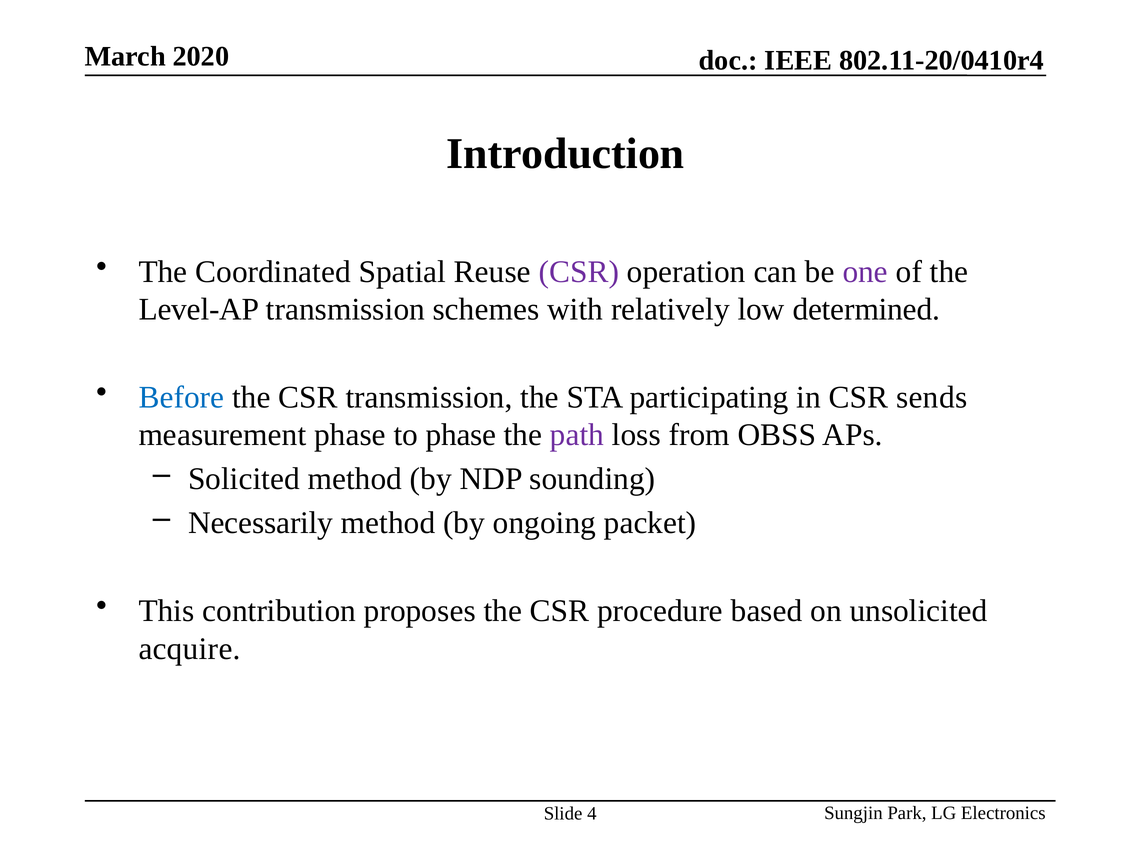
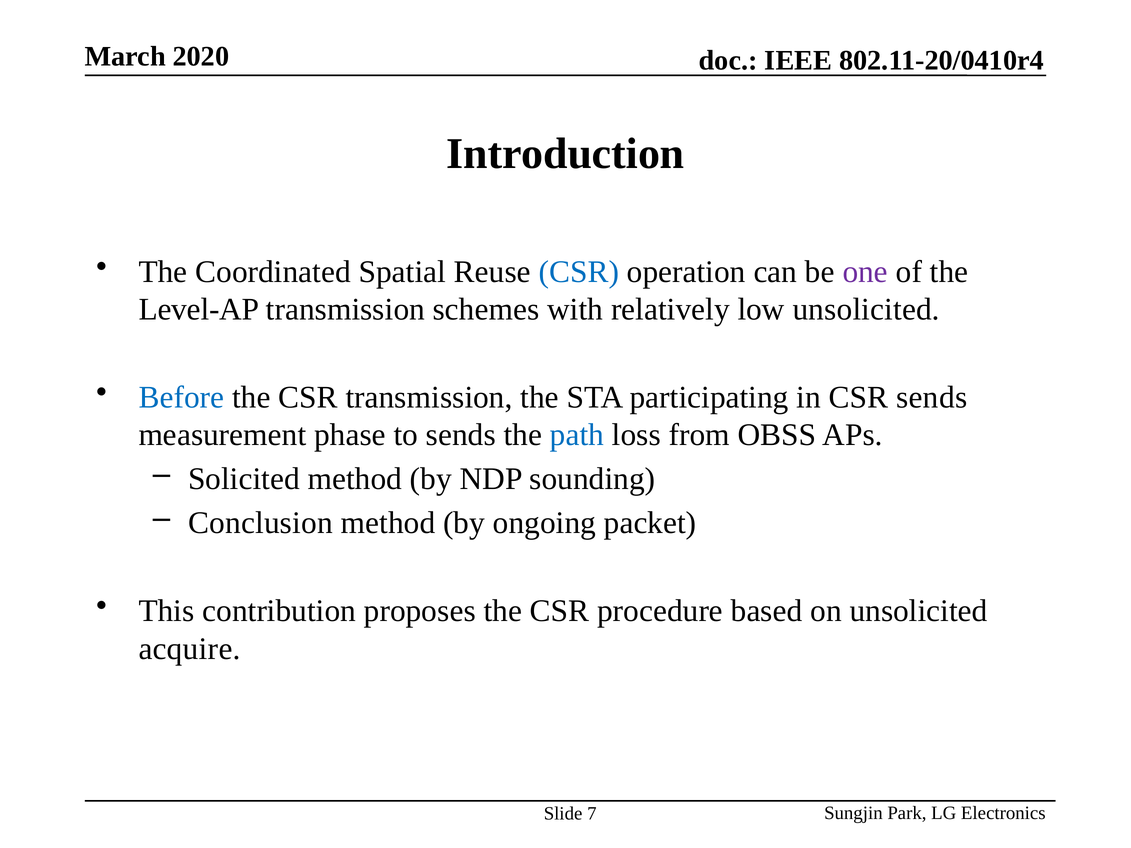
CSR at (579, 272) colour: purple -> blue
low determined: determined -> unsolicited
to phase: phase -> sends
path colour: purple -> blue
Necessarily: Necessarily -> Conclusion
4: 4 -> 7
